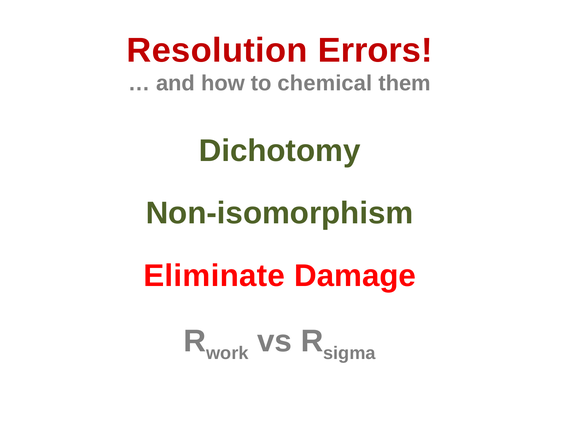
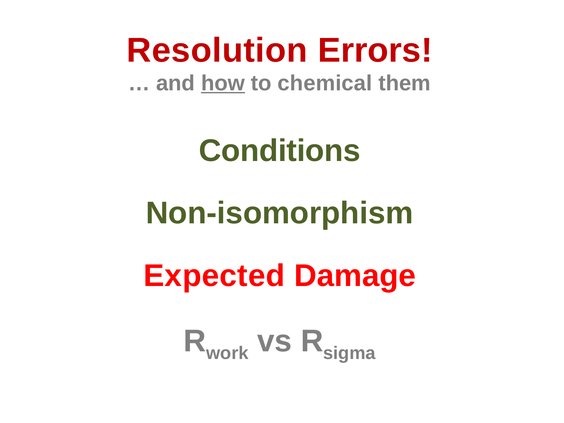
how underline: none -> present
Dichotomy: Dichotomy -> Conditions
Eliminate: Eliminate -> Expected
